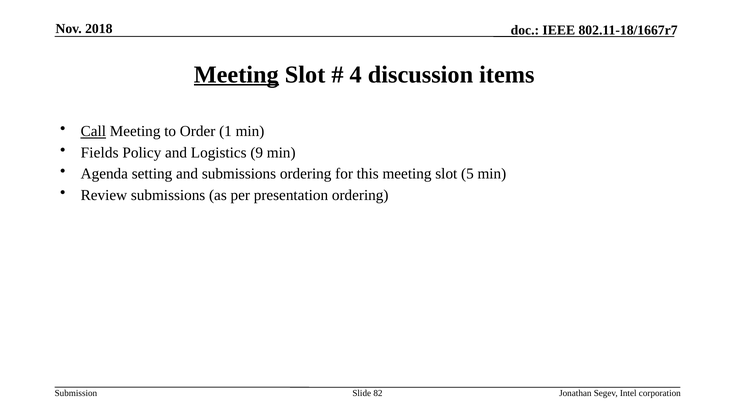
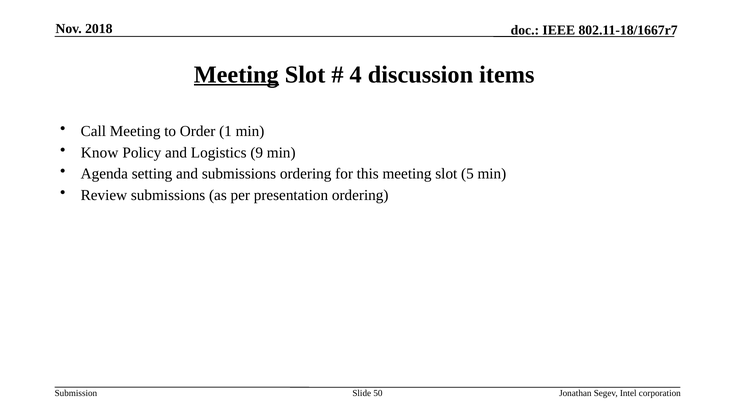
Call underline: present -> none
Fields: Fields -> Know
82: 82 -> 50
